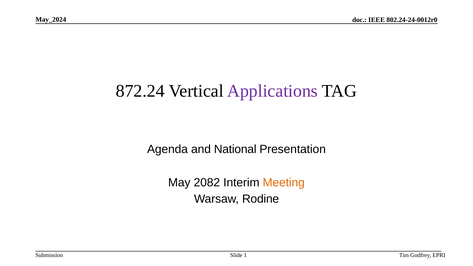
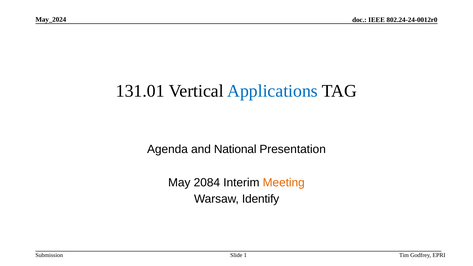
872.24: 872.24 -> 131.01
Applications colour: purple -> blue
2082: 2082 -> 2084
Rodine: Rodine -> Identify
